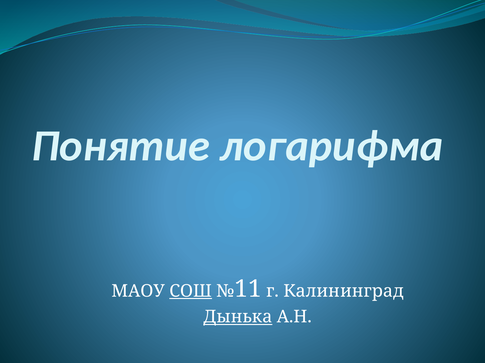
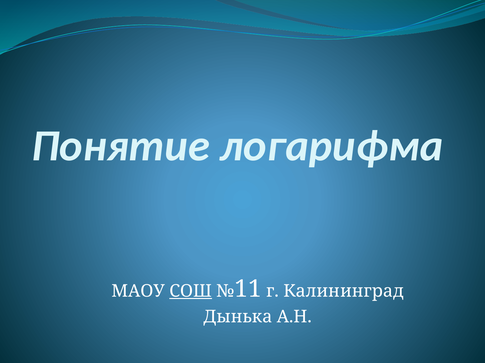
Дынька underline: present -> none
